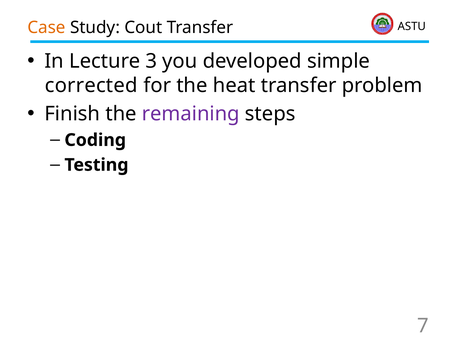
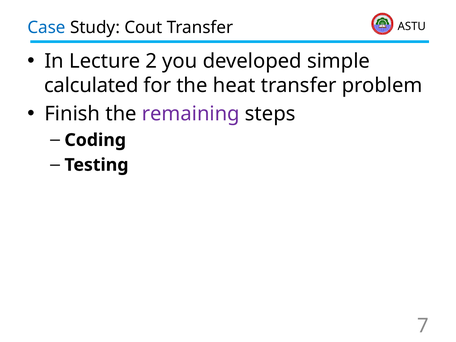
Case colour: orange -> blue
3: 3 -> 2
corrected: corrected -> calculated
